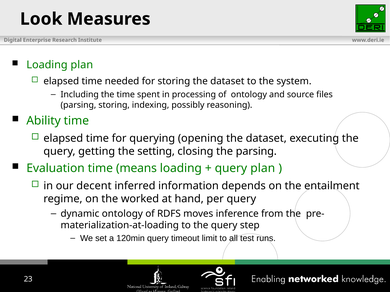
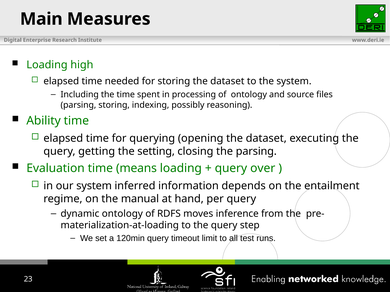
Look: Look -> Main
Loading plan: plan -> high
query plan: plan -> over
our decent: decent -> system
worked: worked -> manual
